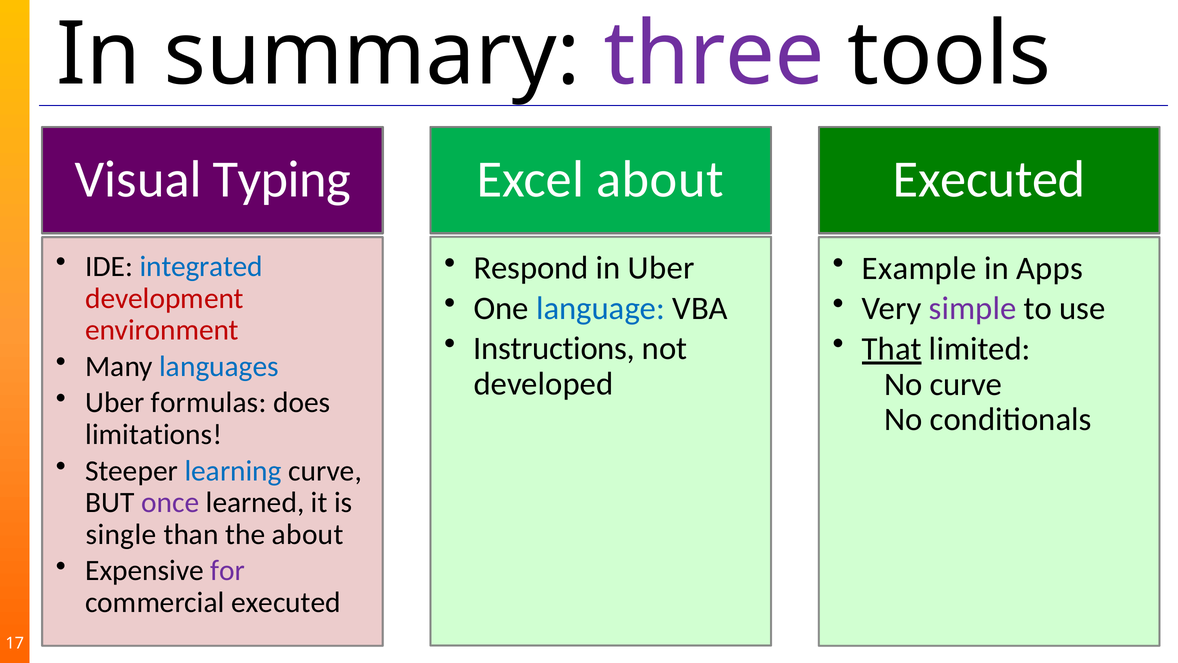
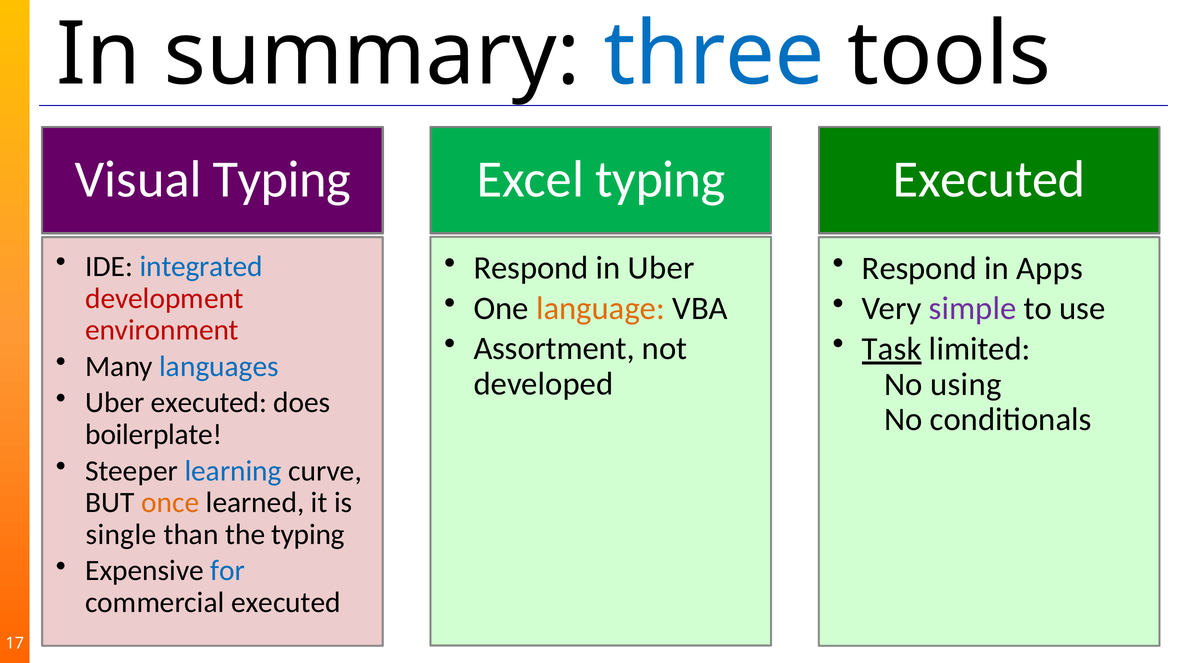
three colour: purple -> blue
Excel about: about -> typing
Example at (919, 268): Example -> Respond
language colour: blue -> orange
Instructions: Instructions -> Assortment
That: That -> Task
No curve: curve -> using
Uber formulas: formulas -> executed
limitations: limitations -> boilerplate
once colour: purple -> orange
the about: about -> typing
for colour: purple -> blue
